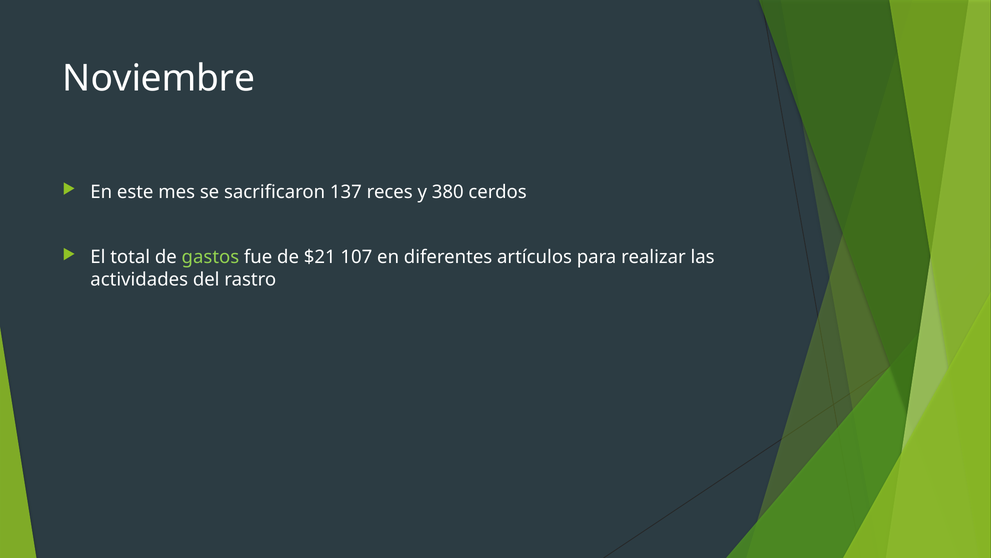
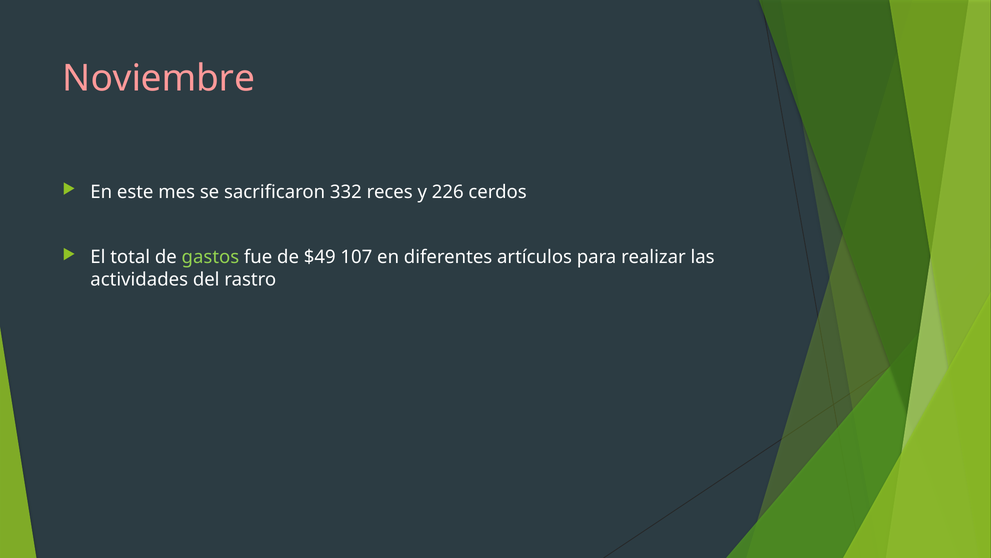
Noviembre colour: white -> pink
137: 137 -> 332
380: 380 -> 226
$21: $21 -> $49
